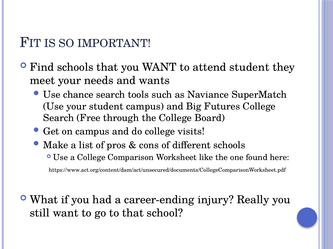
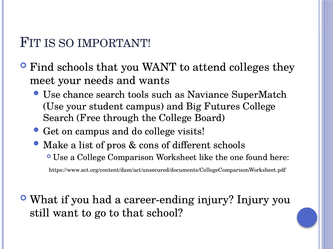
attend student: student -> colleges
injury Really: Really -> Injury
